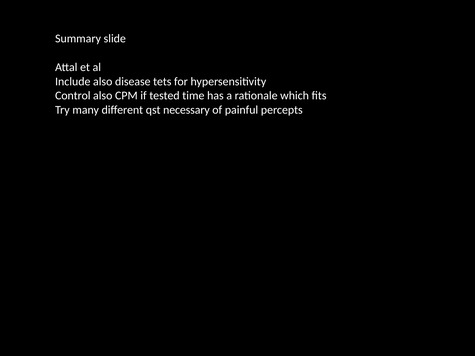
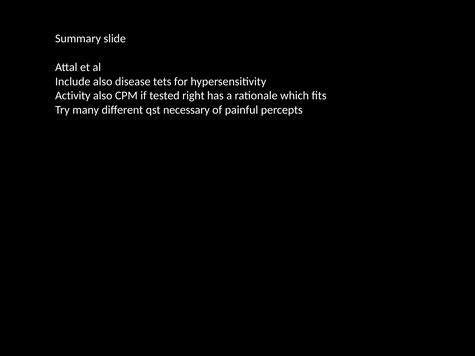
Control: Control -> Activity
time: time -> right
